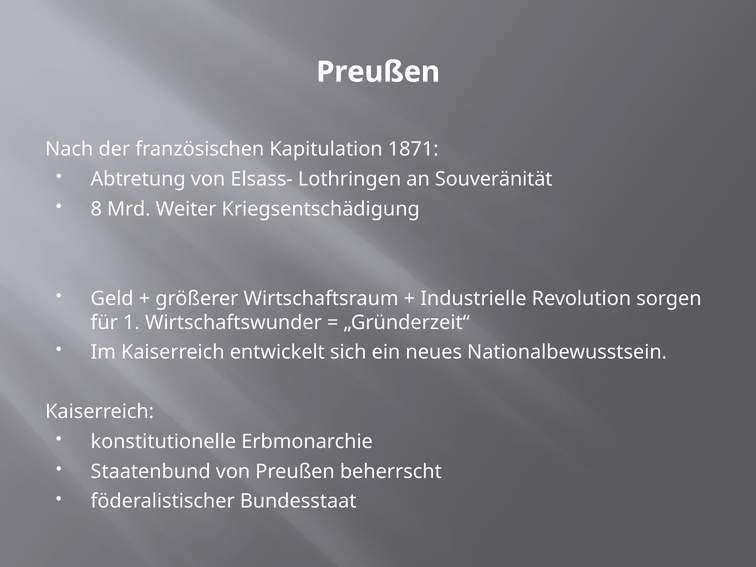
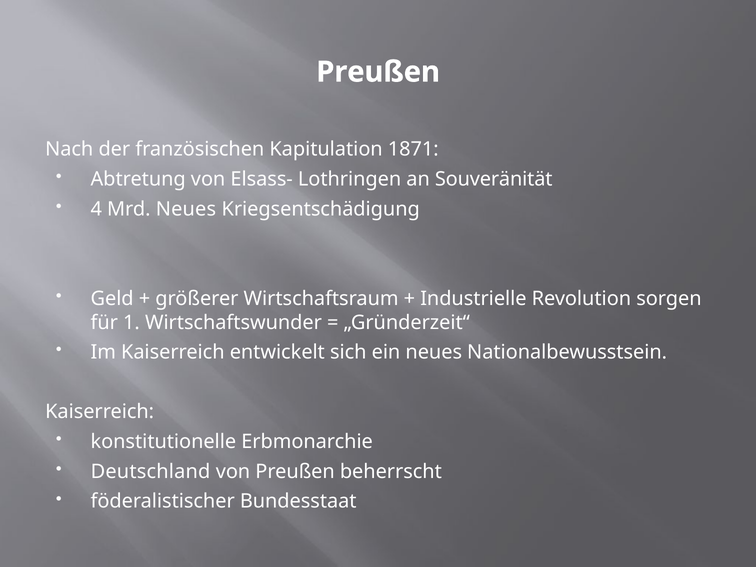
8: 8 -> 4
Mrd Weiter: Weiter -> Neues
Staatenbund: Staatenbund -> Deutschland
